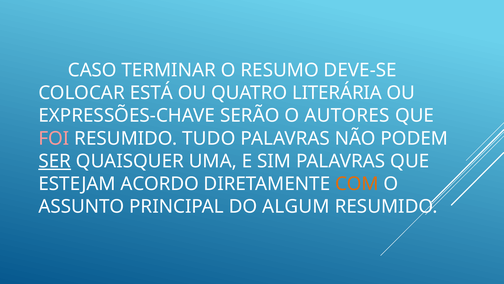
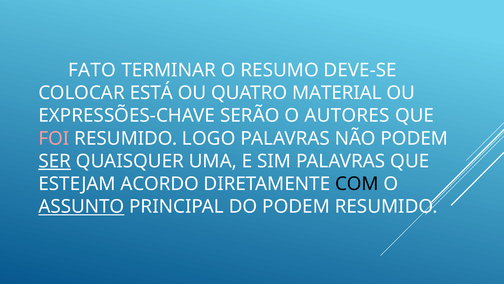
CASO: CASO -> FATO
LITERÁRIA: LITERÁRIA -> MATERIAL
TUDO: TUDO -> LOGO
COM colour: orange -> black
ASSUNTO underline: none -> present
DO ALGUM: ALGUM -> PODEM
